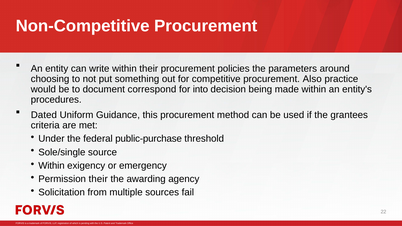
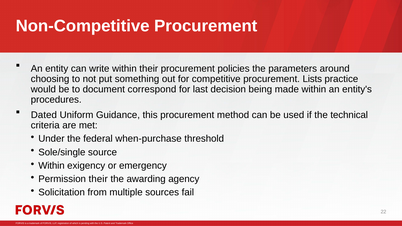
Also: Also -> Lists
into: into -> last
grantees: grantees -> technical
public-purchase: public-purchase -> when-purchase
